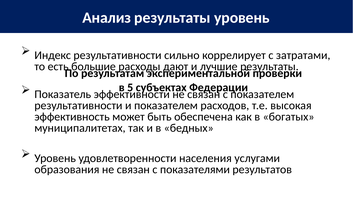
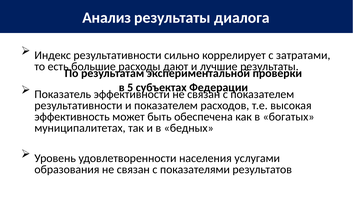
результаты уровень: уровень -> диалога
